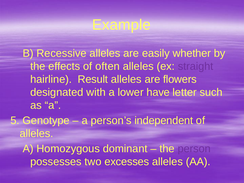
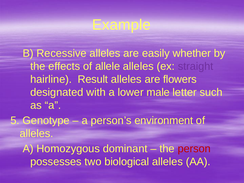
often: often -> allele
have: have -> male
independent: independent -> environment
person colour: purple -> red
excesses: excesses -> biological
